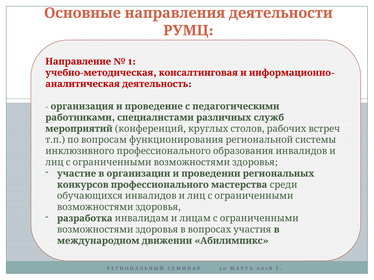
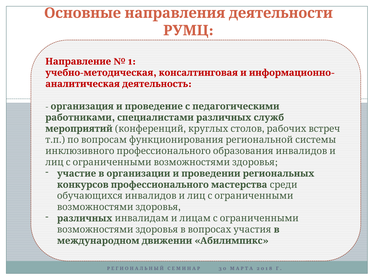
разработка at (85, 219): разработка -> различных
